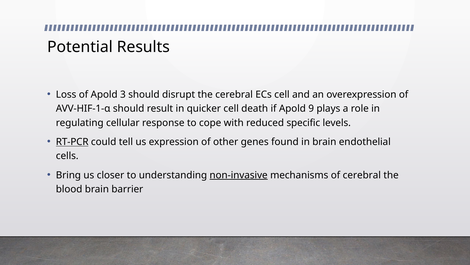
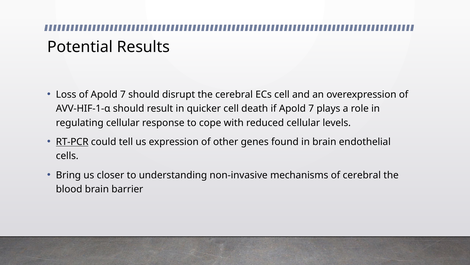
of Apold 3: 3 -> 7
if Apold 9: 9 -> 7
reduced specific: specific -> cellular
non-invasive underline: present -> none
